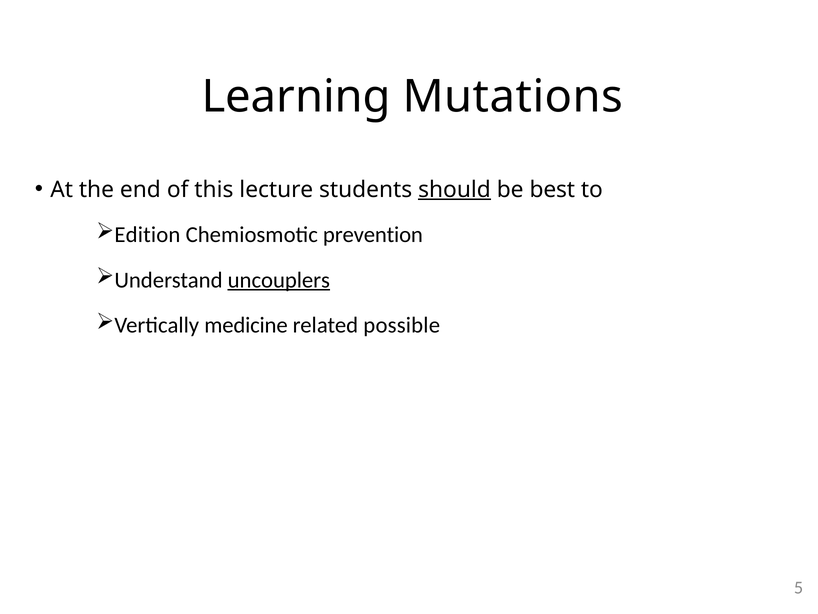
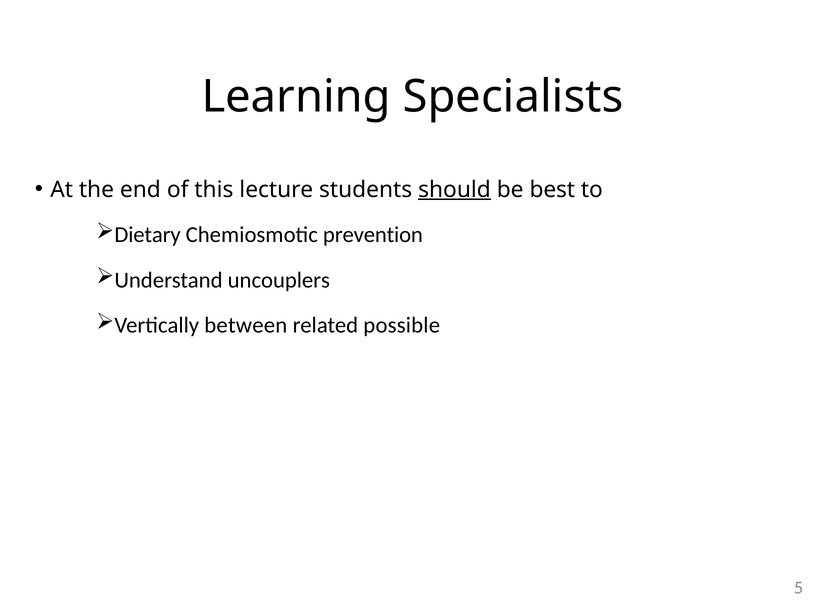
Mutations: Mutations -> Specialists
Edition: Edition -> Dietary
uncouplers underline: present -> none
medicine: medicine -> between
